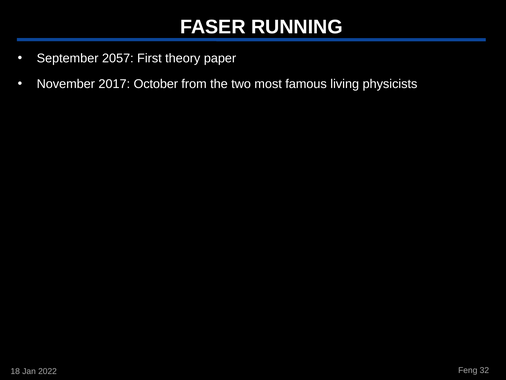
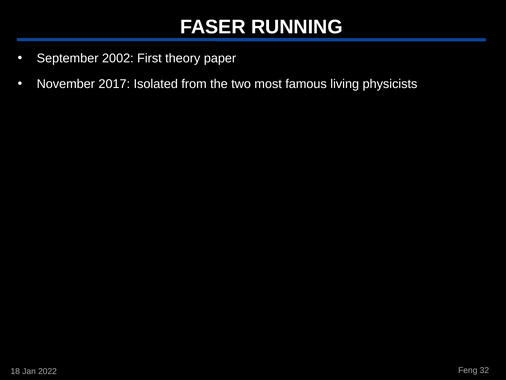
2057: 2057 -> 2002
October: October -> Isolated
